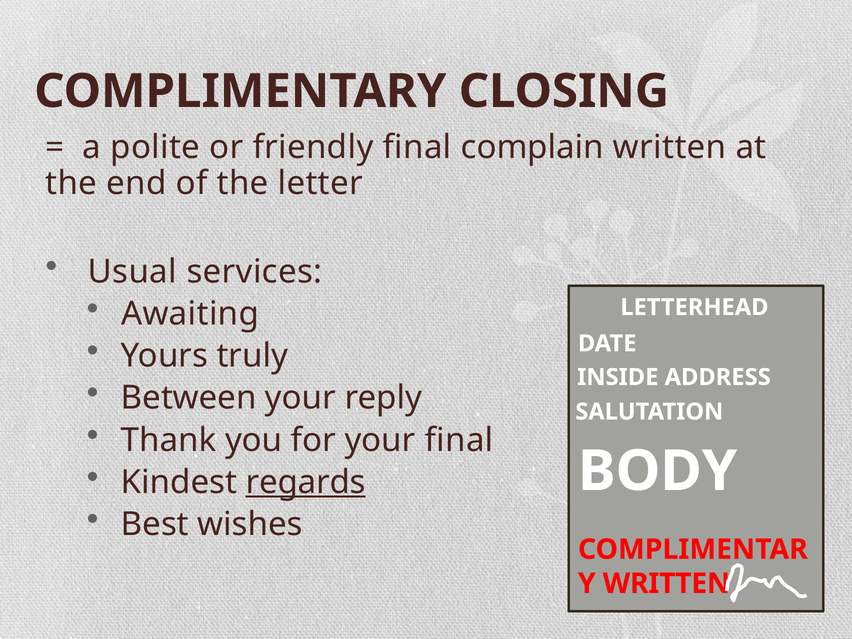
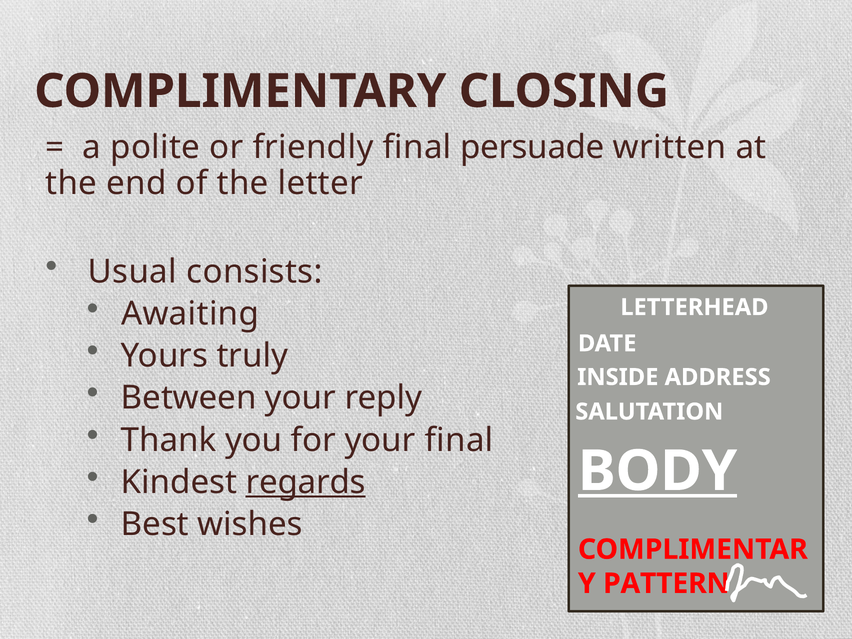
complain: complain -> persuade
services: services -> consists
BODY underline: none -> present
WRITTEN at (666, 584): WRITTEN -> PATTERN
